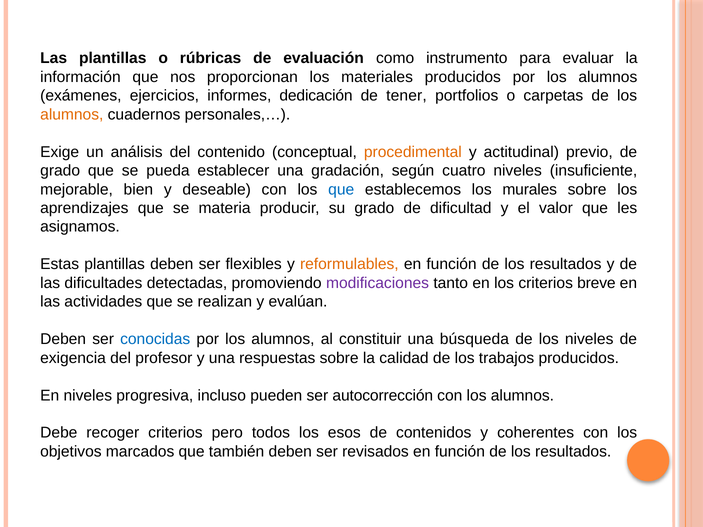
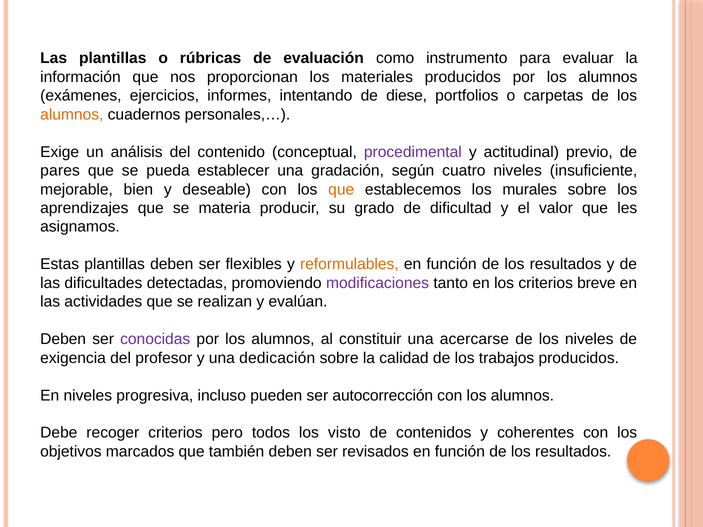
dedicación: dedicación -> intentando
tener: tener -> diese
procedimental colour: orange -> purple
grado at (60, 171): grado -> pares
que at (341, 189) colour: blue -> orange
conocidas colour: blue -> purple
búsqueda: búsqueda -> acercarse
respuestas: respuestas -> dedicación
esos: esos -> visto
